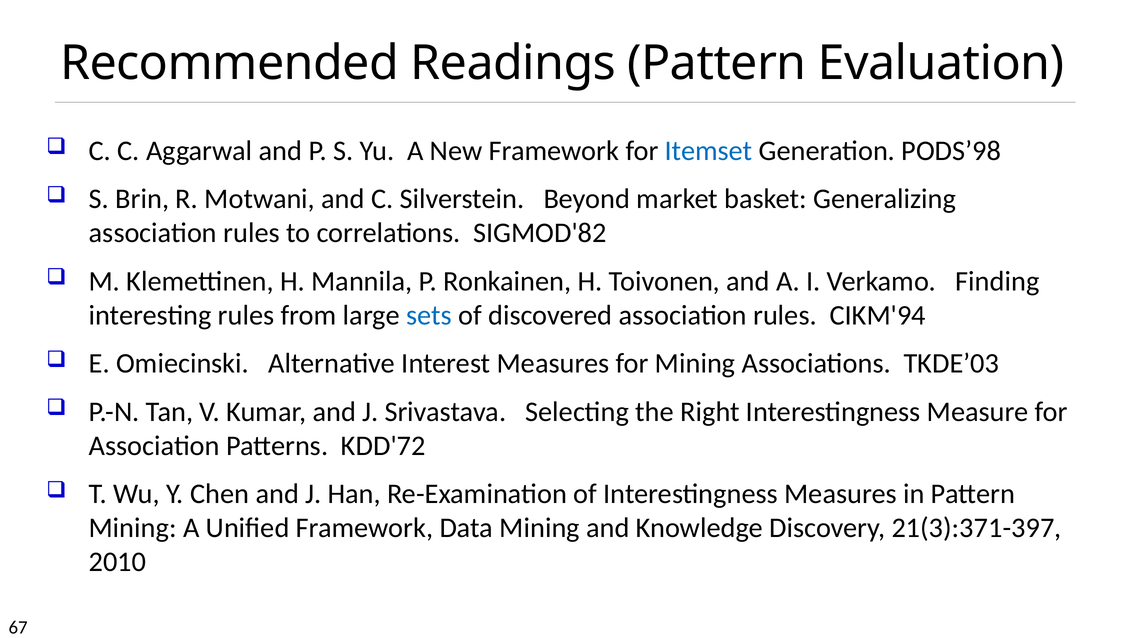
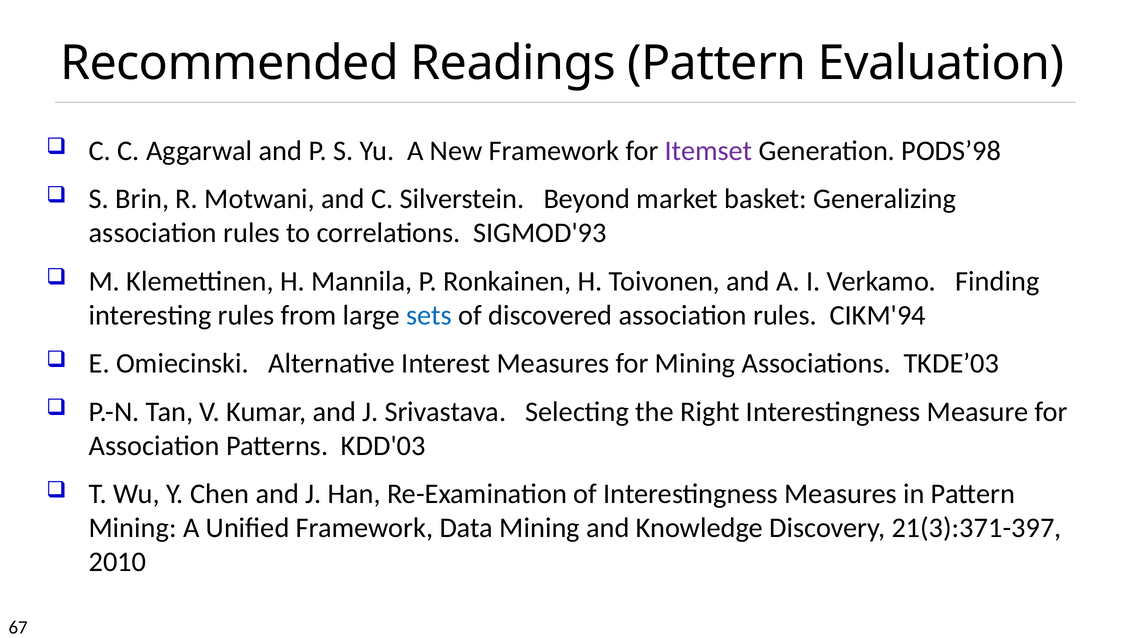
Itemset colour: blue -> purple
SIGMOD'82: SIGMOD'82 -> SIGMOD'93
KDD'72: KDD'72 -> KDD'03
